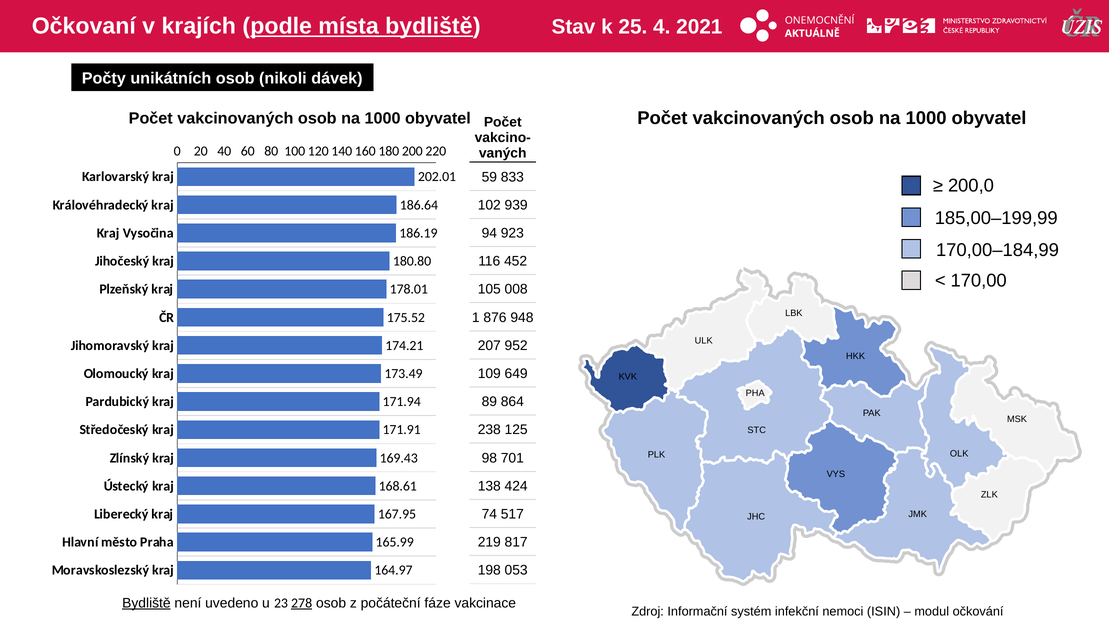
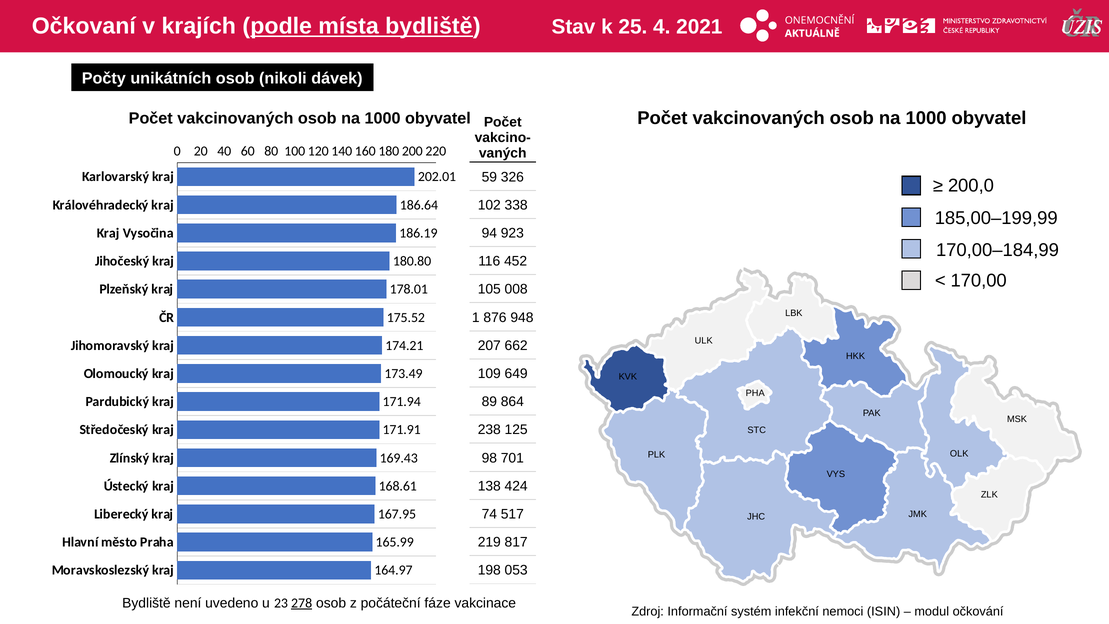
833: 833 -> 326
939: 939 -> 338
952: 952 -> 662
Bydliště at (146, 603) underline: present -> none
